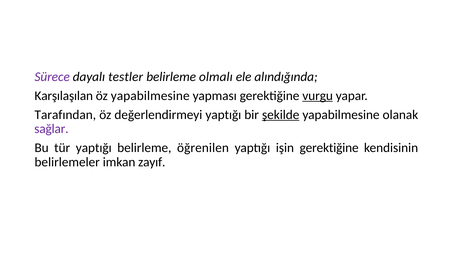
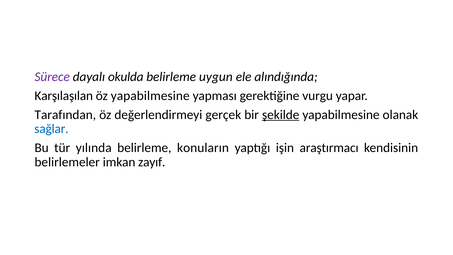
testler: testler -> okulda
olmalı: olmalı -> uygun
vurgu underline: present -> none
değerlendirmeyi yaptığı: yaptığı -> gerçek
sağlar colour: purple -> blue
tür yaptığı: yaptığı -> yılında
öğrenilen: öğrenilen -> konuların
işin gerektiğine: gerektiğine -> araştırmacı
